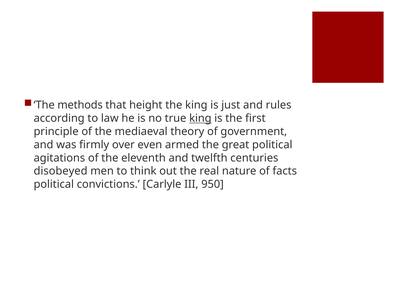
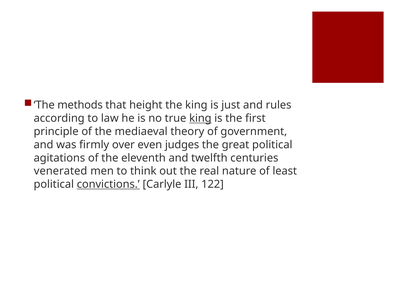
armed: armed -> judges
disobeyed: disobeyed -> venerated
facts: facts -> least
convictions underline: none -> present
950: 950 -> 122
